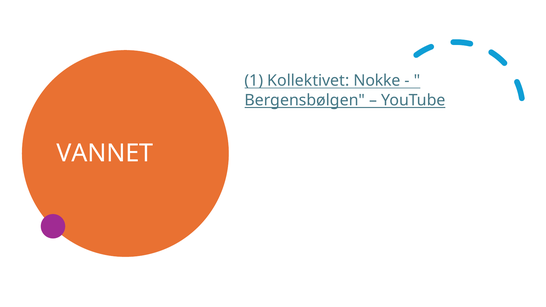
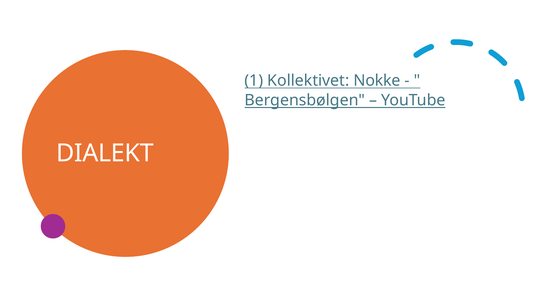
VANNET: VANNET -> DIALEKT
